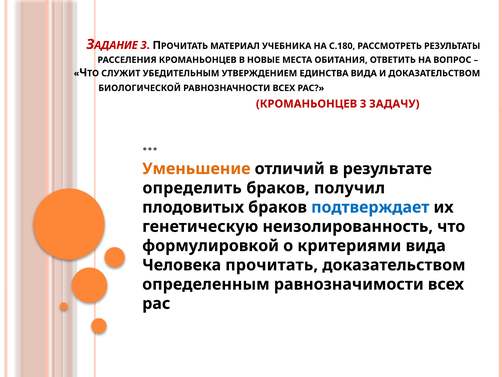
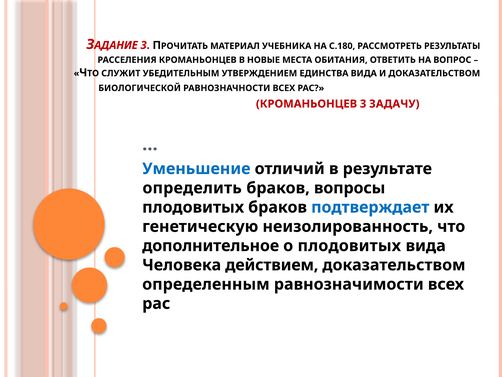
Уменьшение colour: orange -> blue
получил: получил -> вопросы
формулировкой: формулировкой -> дополнительное
о критериями: критериями -> плодовитых
Человека прочитать: прочитать -> действием
